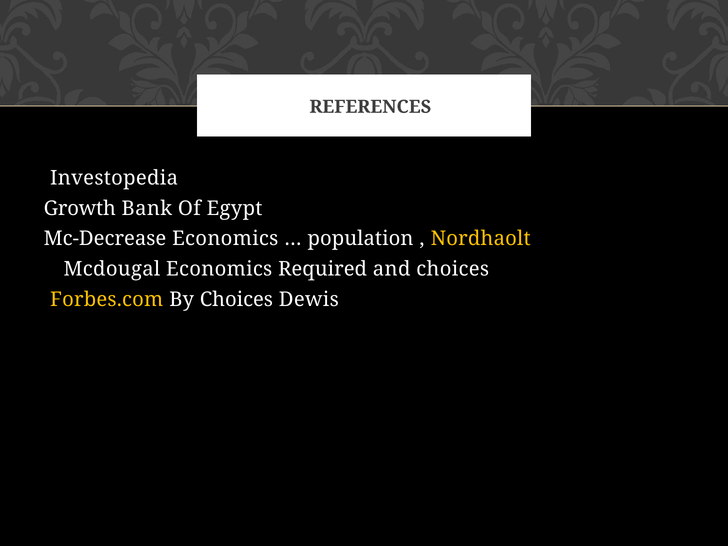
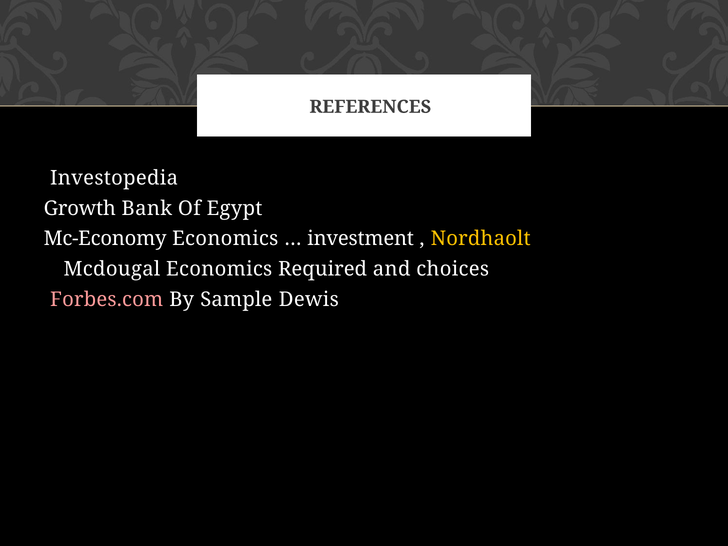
Mc-Decrease: Mc-Decrease -> Mc-Economy
population: population -> investment
Forbes.com colour: yellow -> pink
By Choices: Choices -> Sample
